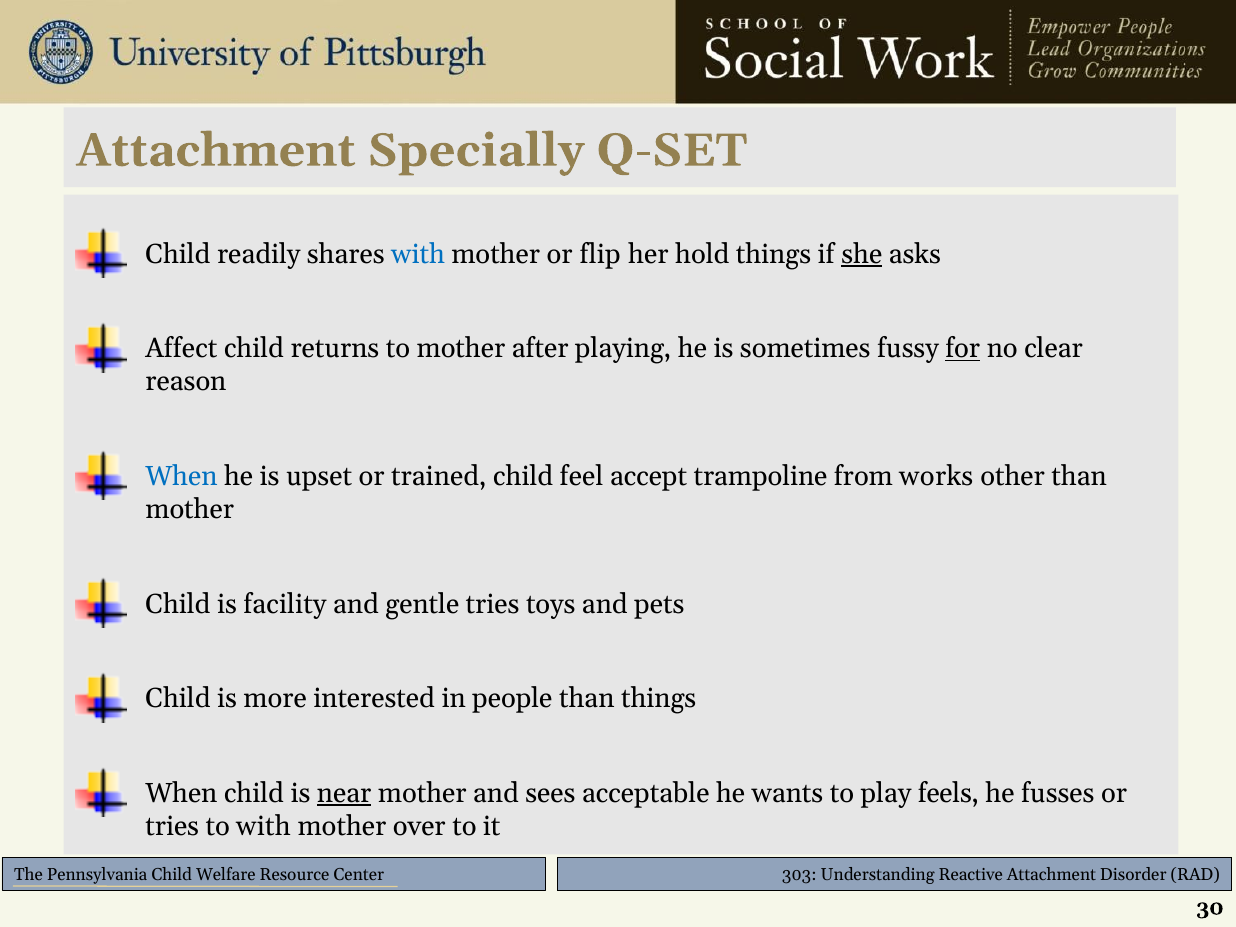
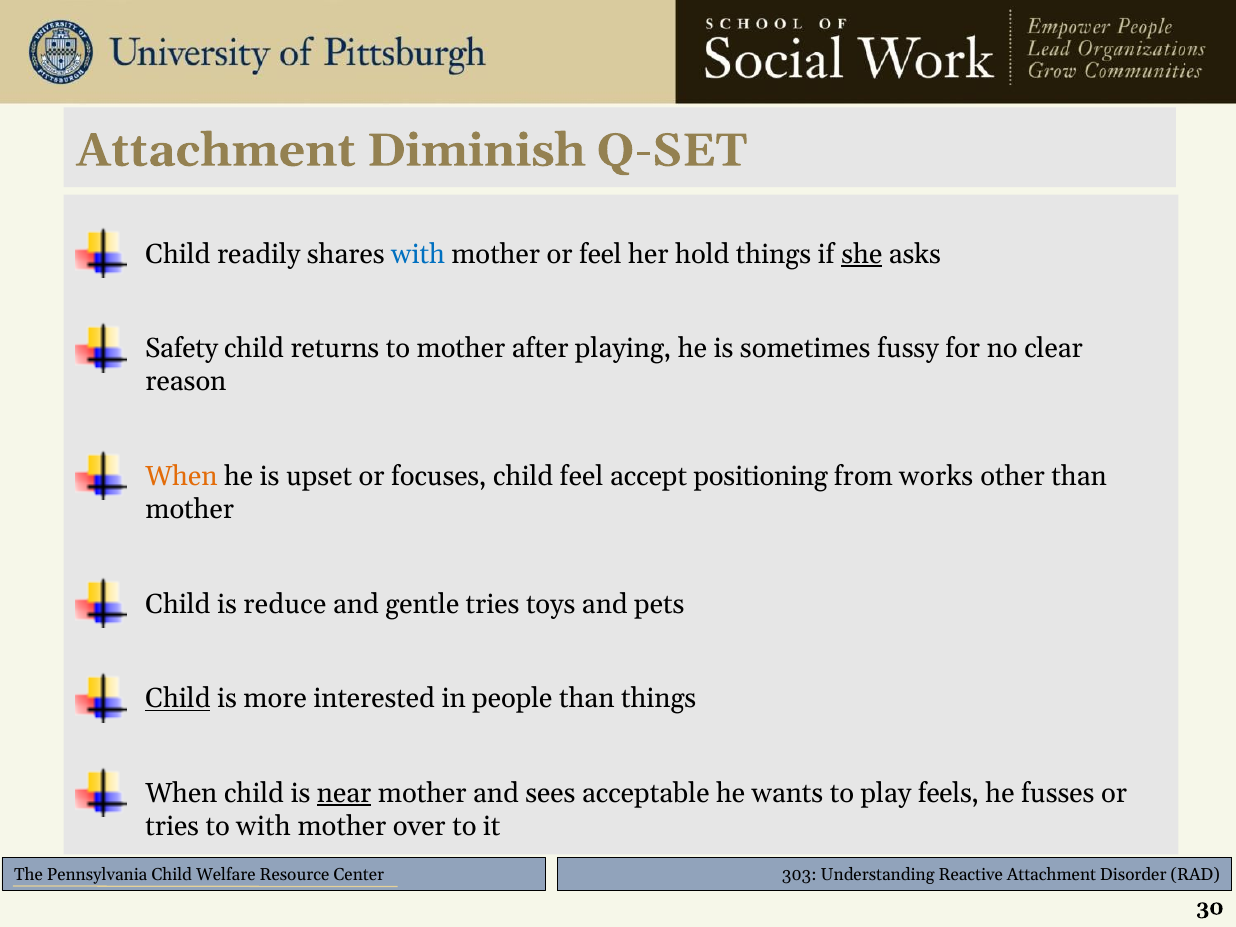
Specially: Specially -> Diminish
or flip: flip -> feel
Affect: Affect -> Safety
for underline: present -> none
When at (181, 476) colour: blue -> orange
trained: trained -> focuses
trampoline: trampoline -> positioning
facility: facility -> reduce
Child at (178, 699) underline: none -> present
